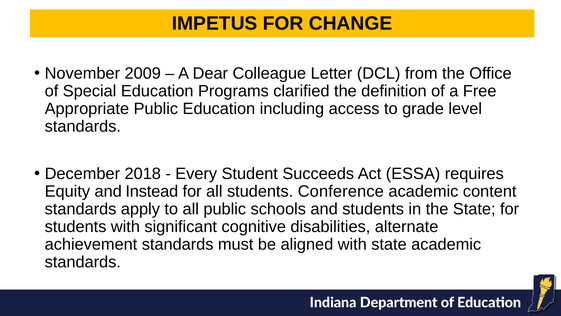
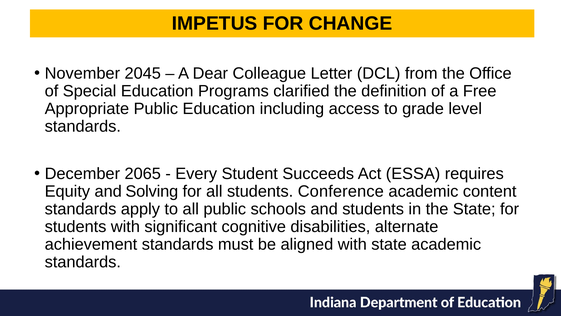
2009: 2009 -> 2045
2018: 2018 -> 2065
Instead: Instead -> Solving
